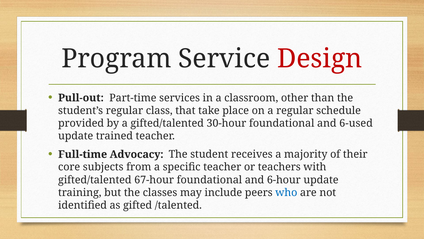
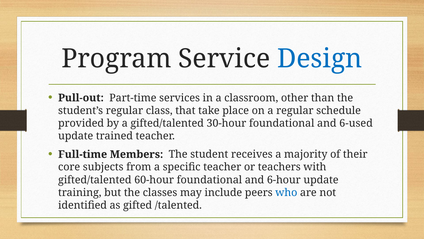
Design colour: red -> blue
Advocacy: Advocacy -> Members
67-hour: 67-hour -> 60-hour
